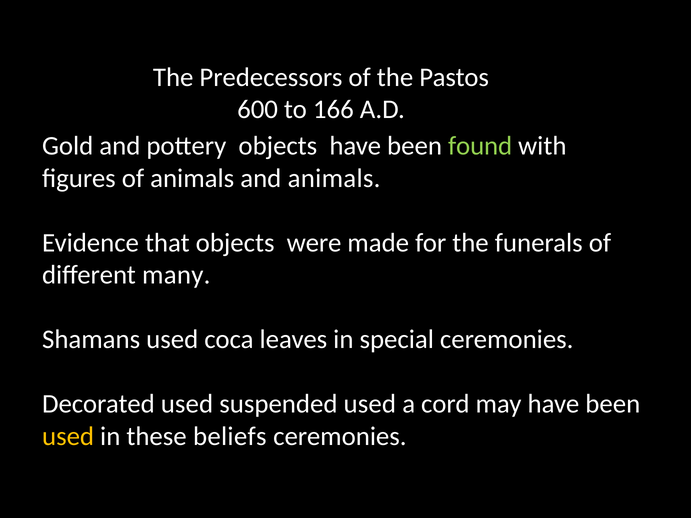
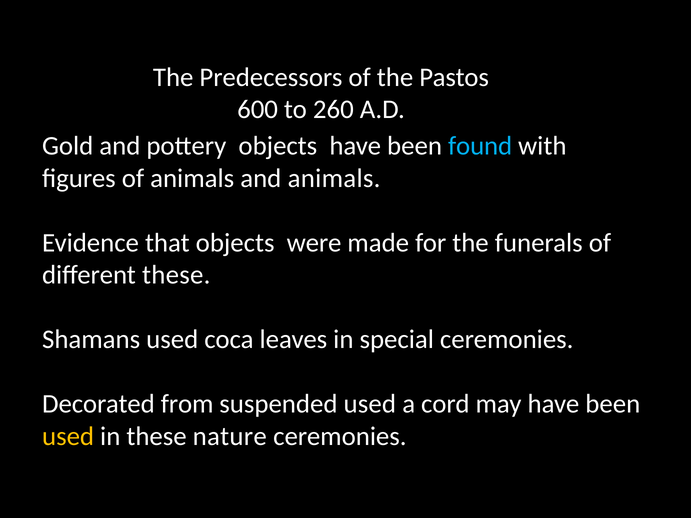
166: 166 -> 260
found colour: light green -> light blue
different many: many -> these
Decorated used: used -> from
beliefs: beliefs -> nature
